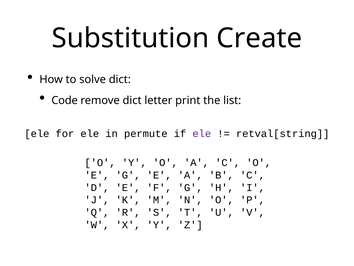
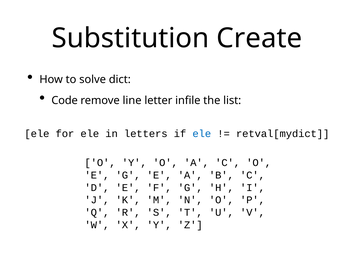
remove dict: dict -> line
print: print -> infile
permute: permute -> letters
ele at (202, 133) colour: purple -> blue
retval[string: retval[string -> retval[mydict
